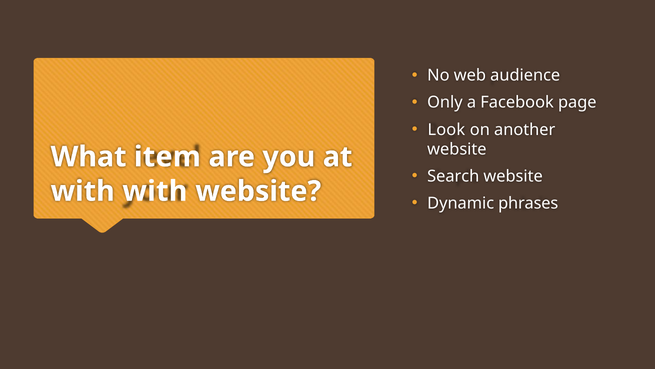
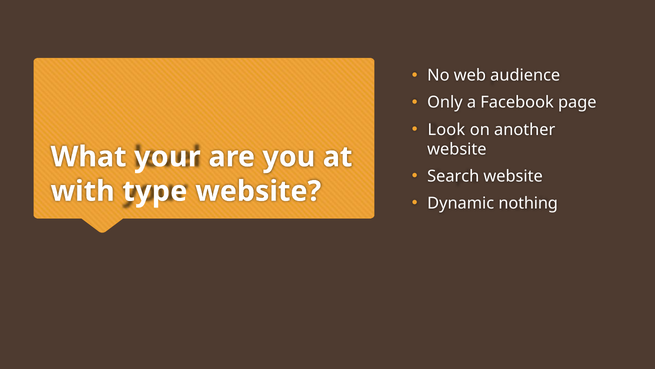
item: item -> your
with with: with -> type
phrases: phrases -> nothing
